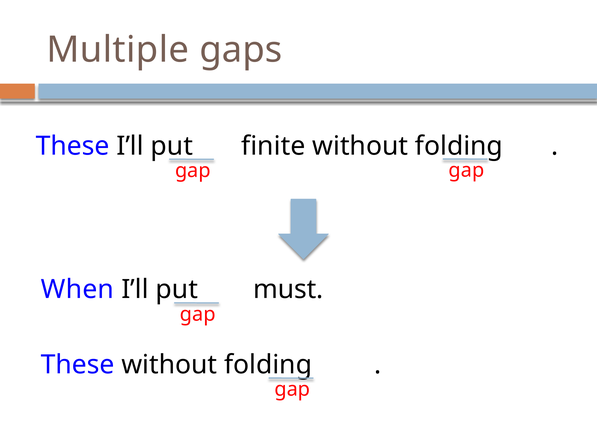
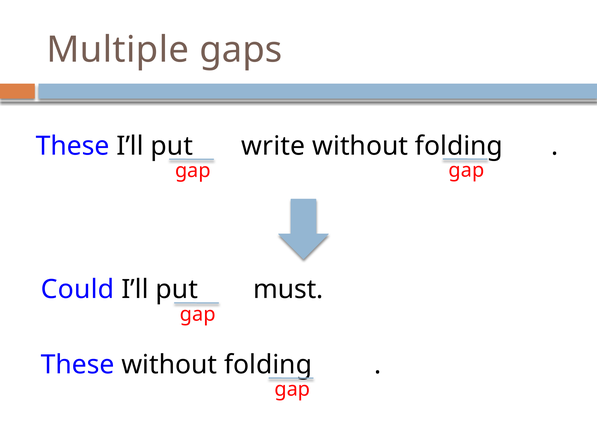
finite: finite -> write
When: When -> Could
